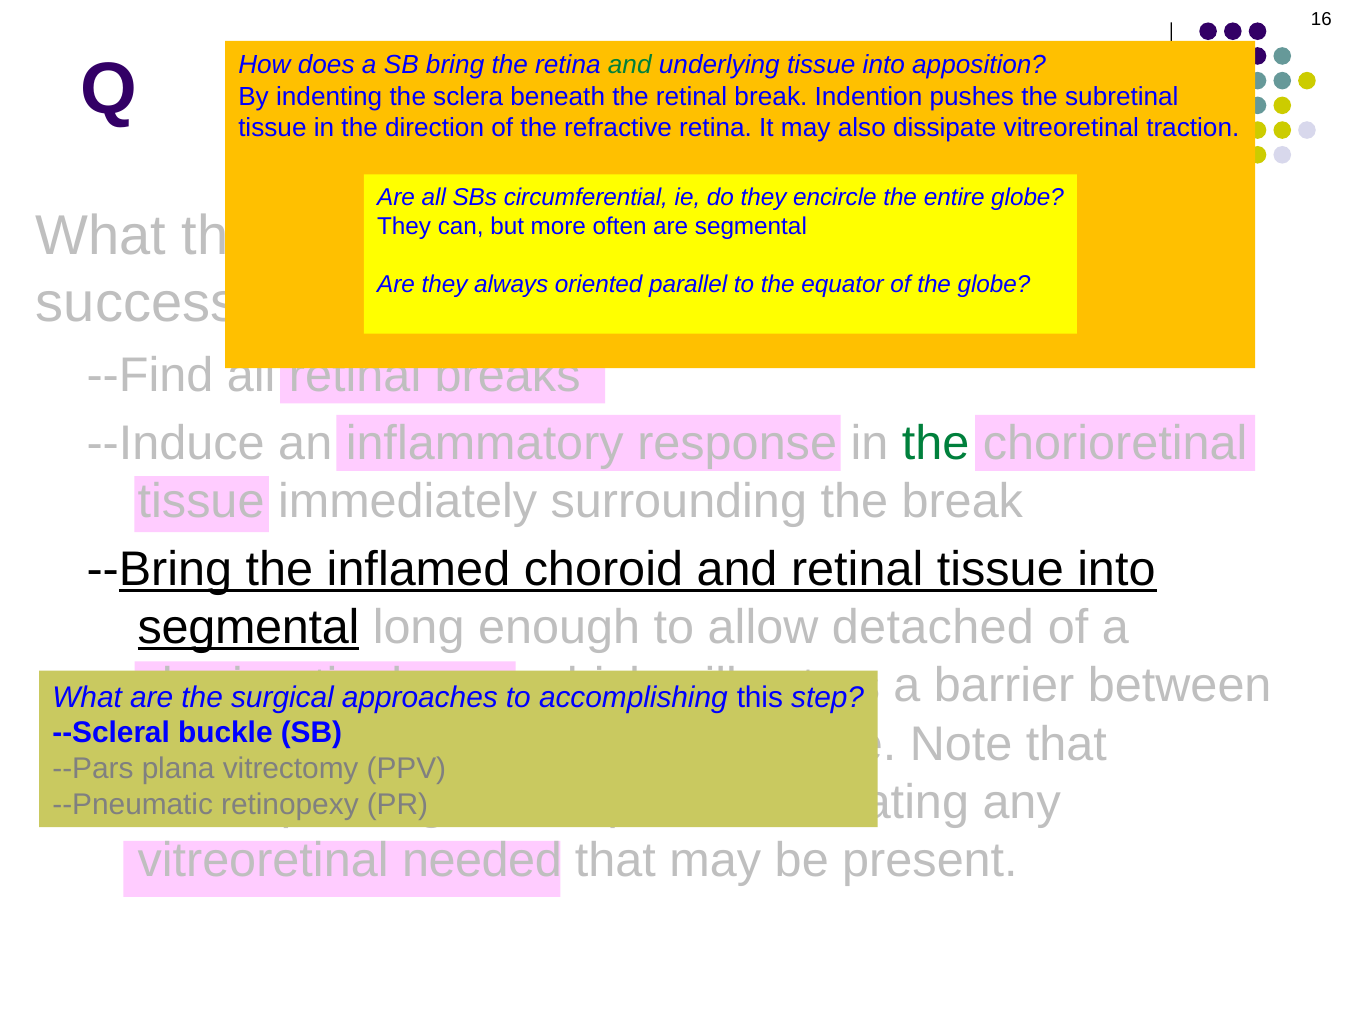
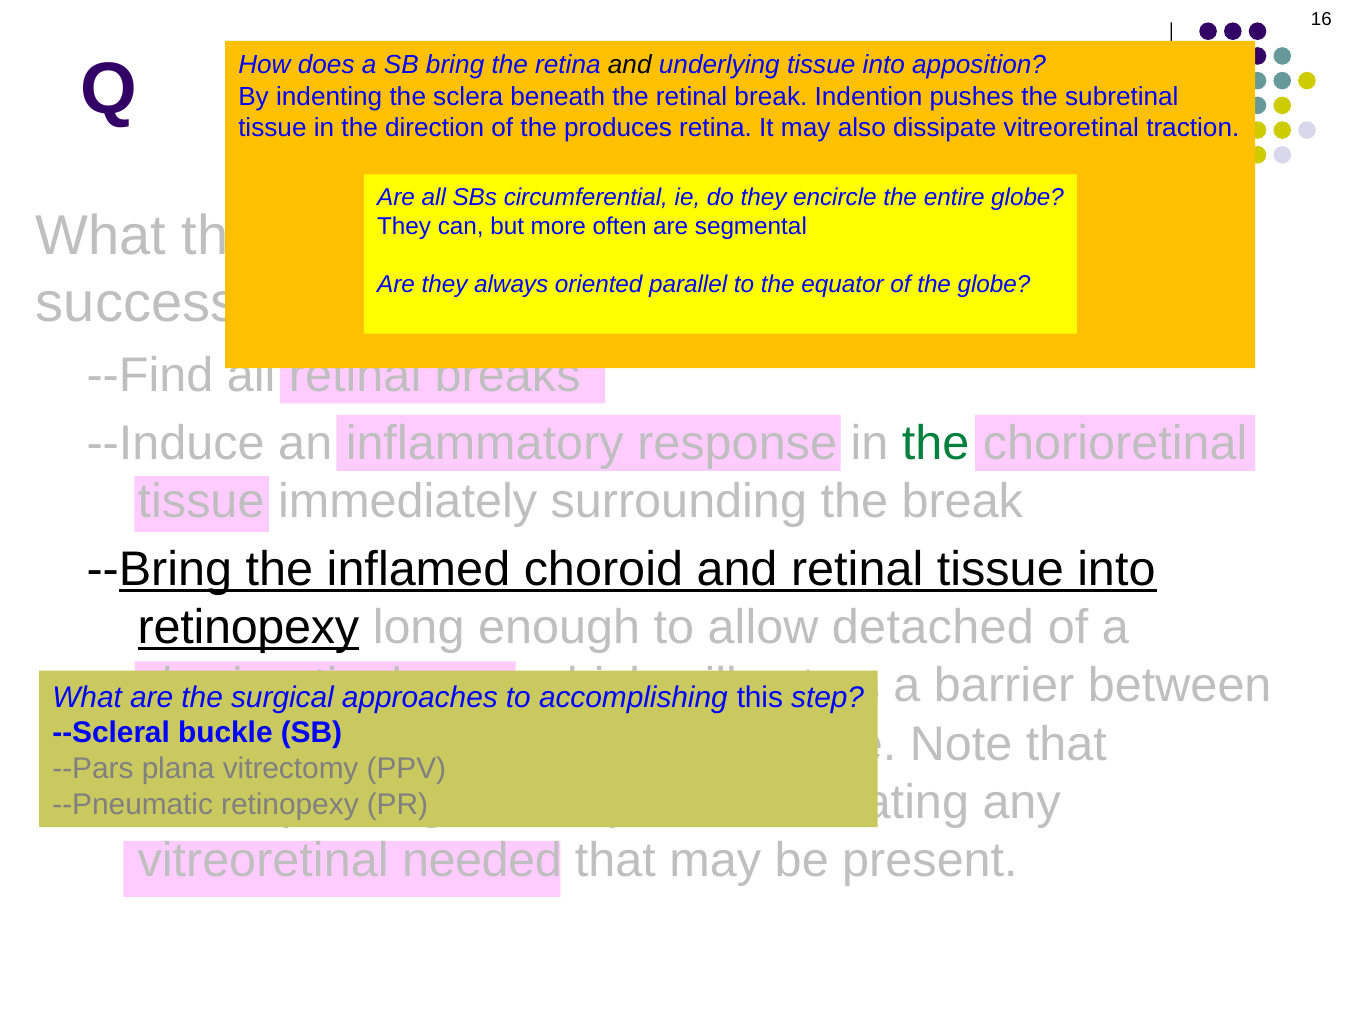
and at (630, 65) colour: green -> black
of the refractive: refractive -> produces
segmental at (248, 627): segmental -> retinopexy
